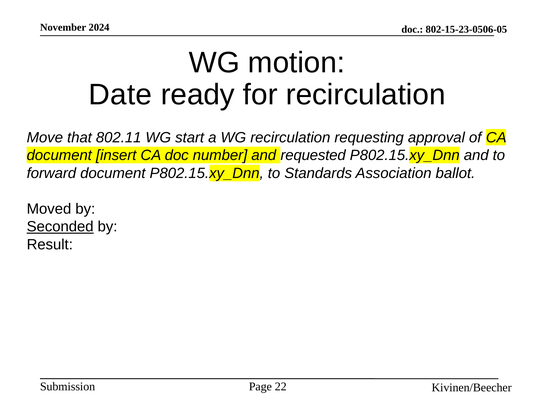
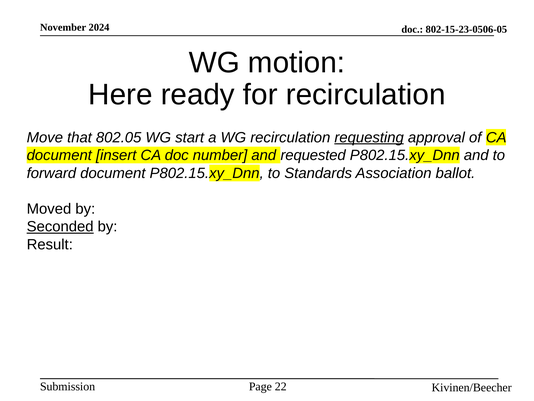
Date: Date -> Here
802.11: 802.11 -> 802.05
requesting underline: none -> present
